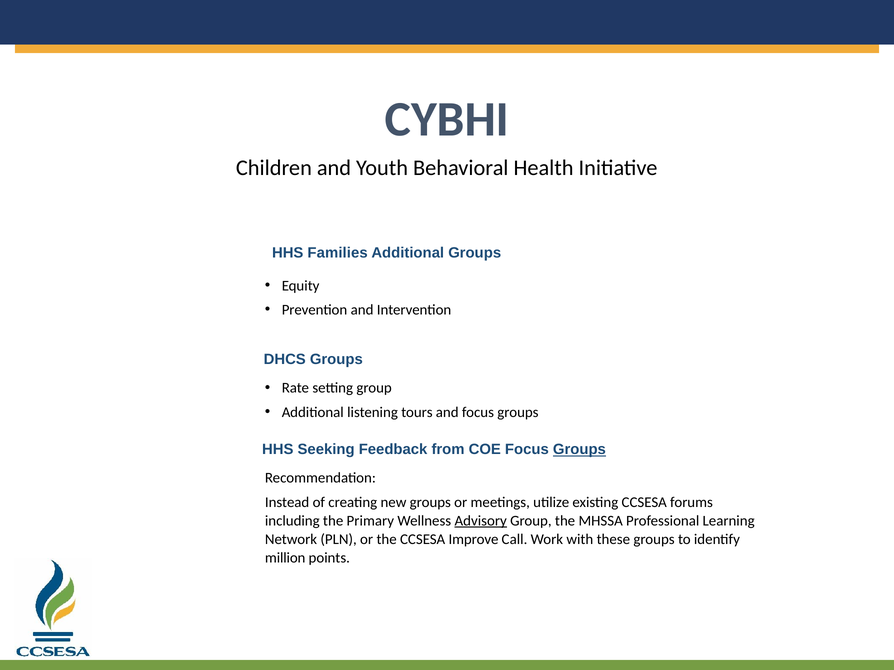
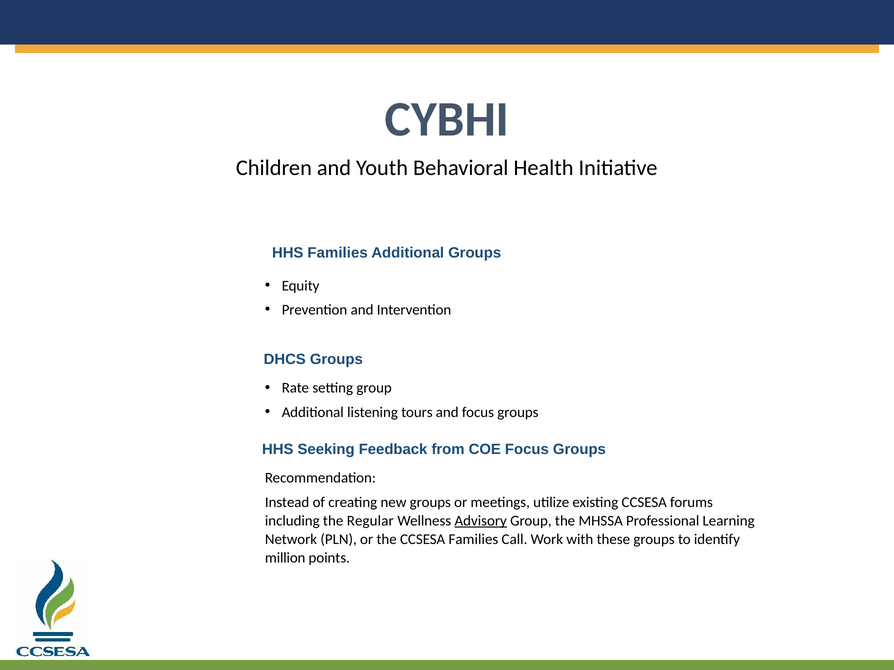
Groups at (579, 450) underline: present -> none
Primary: Primary -> Regular
CCSESA Improve: Improve -> Families
